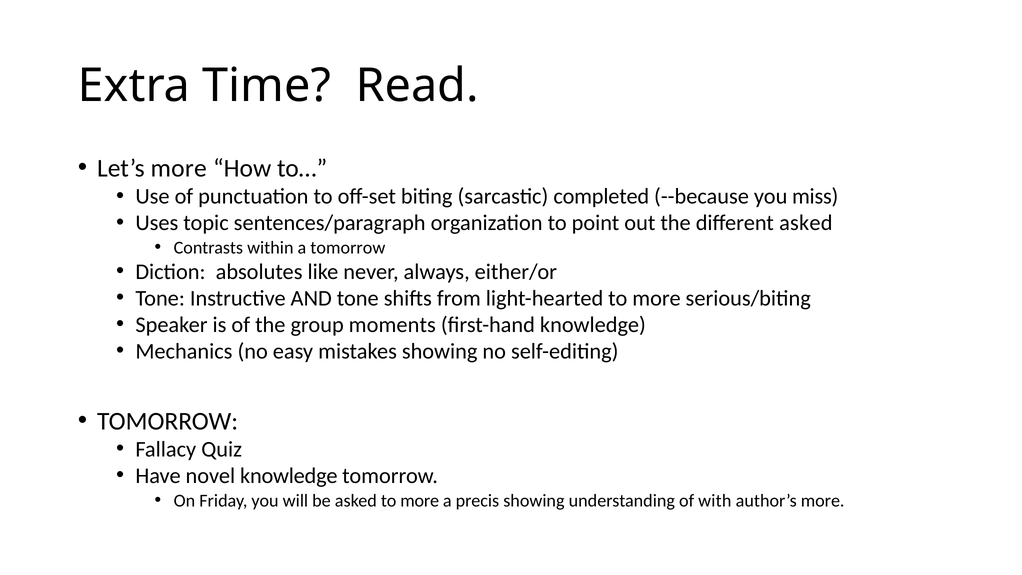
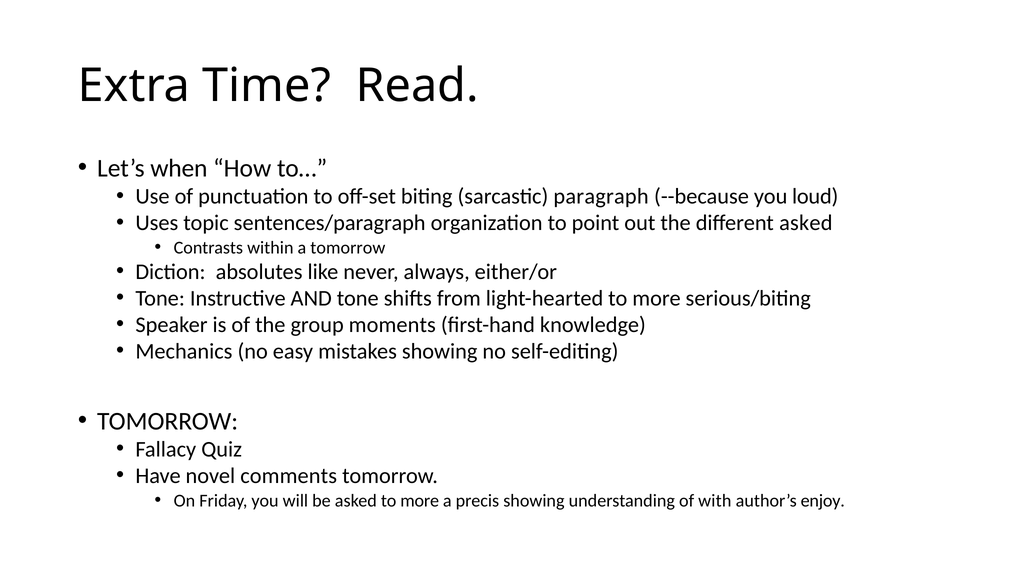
Let’s more: more -> when
completed: completed -> paragraph
miss: miss -> loud
novel knowledge: knowledge -> comments
author’s more: more -> enjoy
